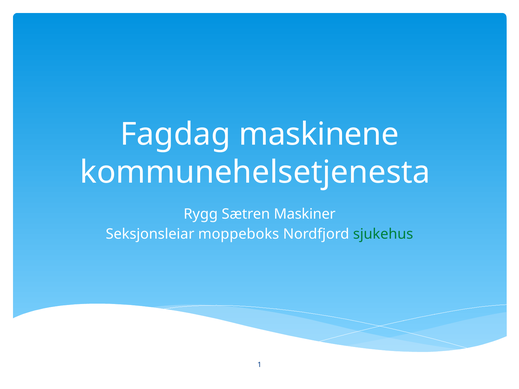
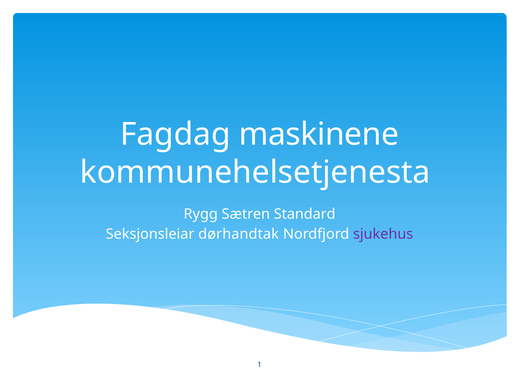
Maskiner: Maskiner -> Standard
moppeboks: moppeboks -> dørhandtak
sjukehus colour: green -> purple
